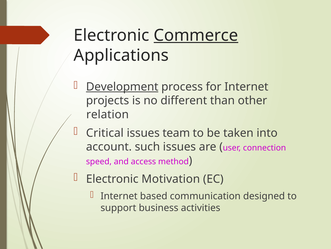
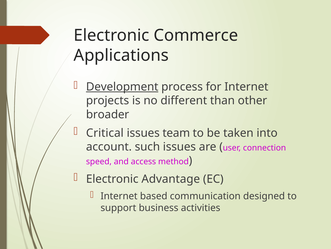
Commerce underline: present -> none
relation: relation -> broader
Motivation: Motivation -> Advantage
